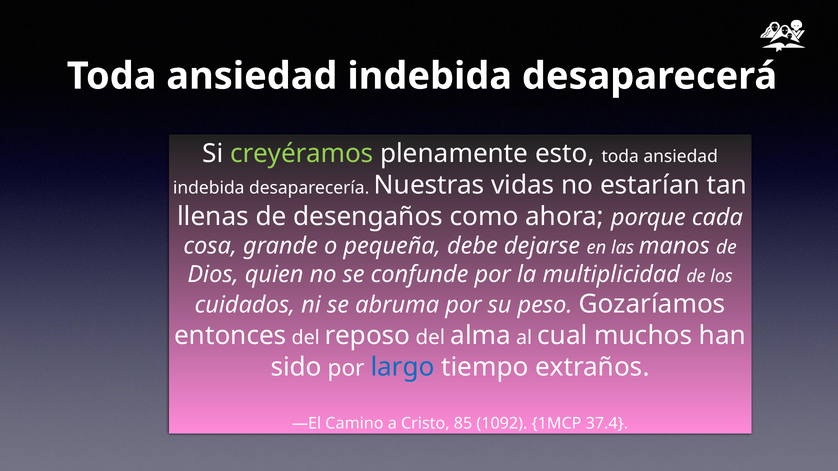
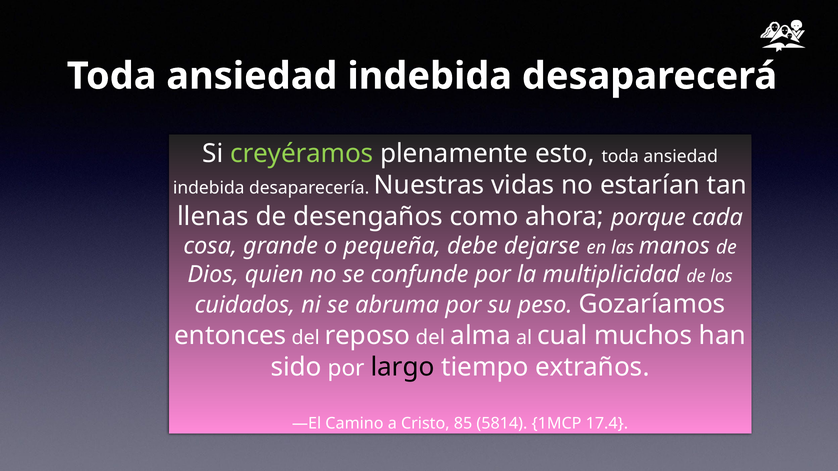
largo colour: blue -> black
1092: 1092 -> 5814
37.4: 37.4 -> 17.4
